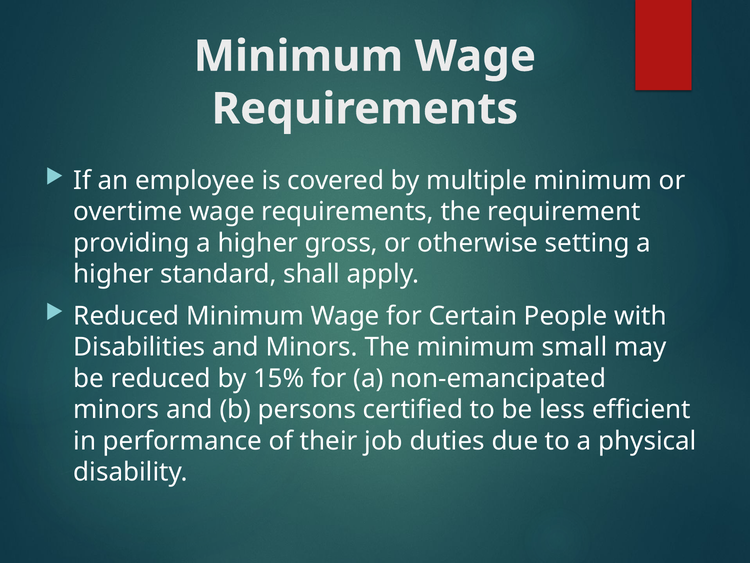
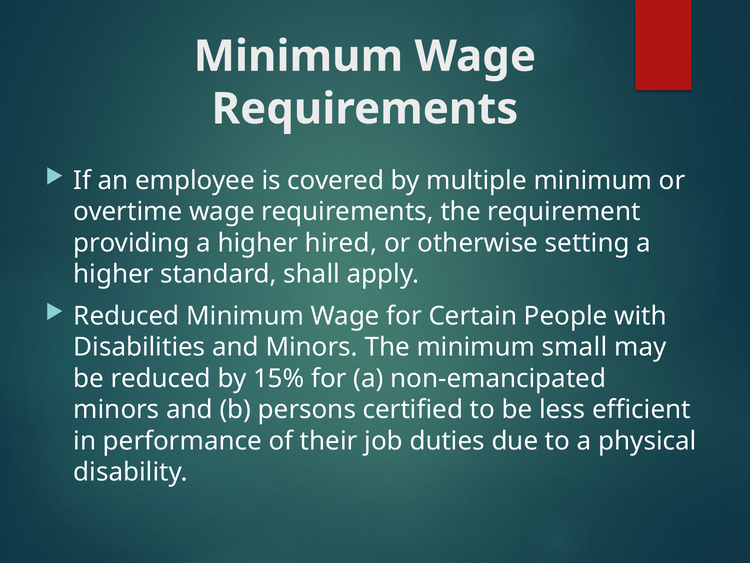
gross: gross -> hired
